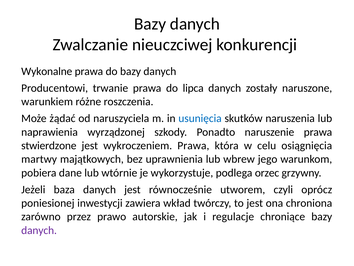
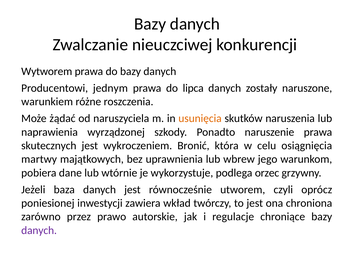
Wykonalne: Wykonalne -> Wytworem
trwanie: trwanie -> jednym
usunięcia colour: blue -> orange
stwierdzone: stwierdzone -> skutecznych
wykroczeniem Prawa: Prawa -> Bronić
